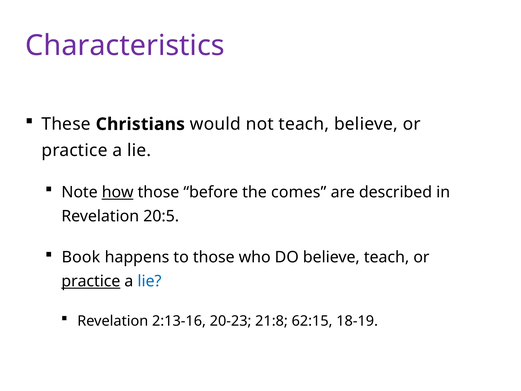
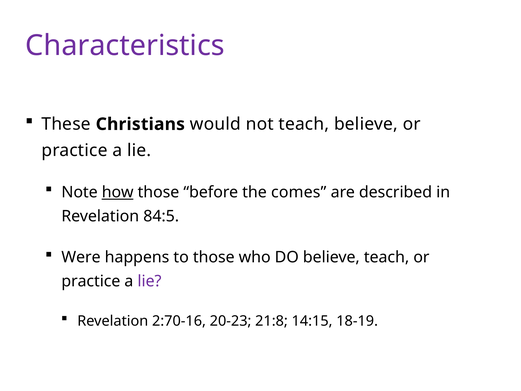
20:5: 20:5 -> 84:5
Book: Book -> Were
practice at (91, 281) underline: present -> none
lie at (149, 281) colour: blue -> purple
2:13-16: 2:13-16 -> 2:70-16
62:15: 62:15 -> 14:15
